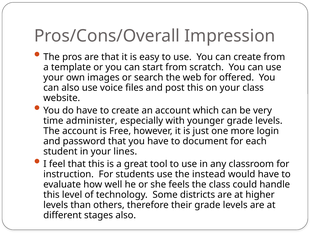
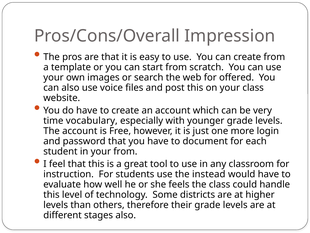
administer: administer -> vocabulary
your lines: lines -> from
